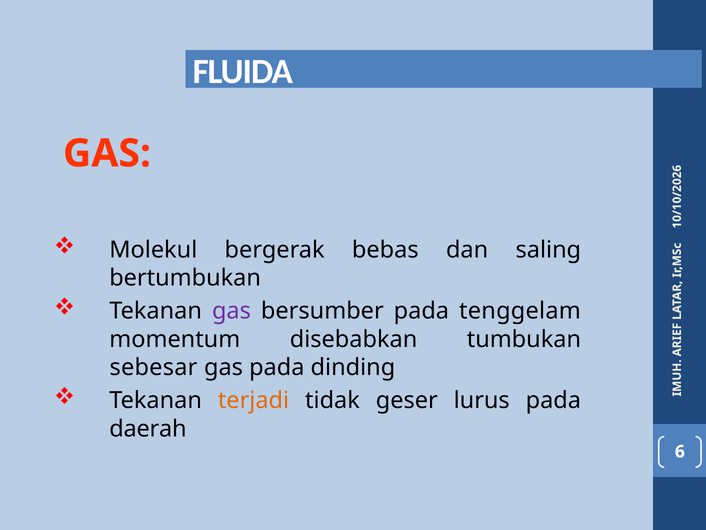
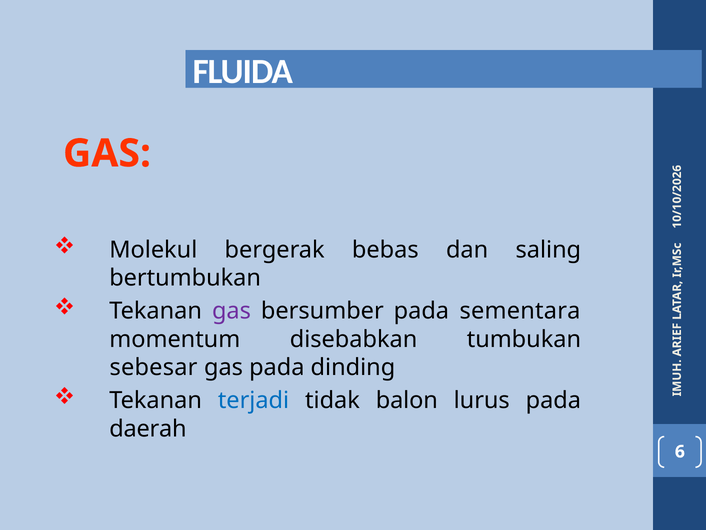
tenggelam: tenggelam -> sementara
terjadi colour: orange -> blue
geser: geser -> balon
